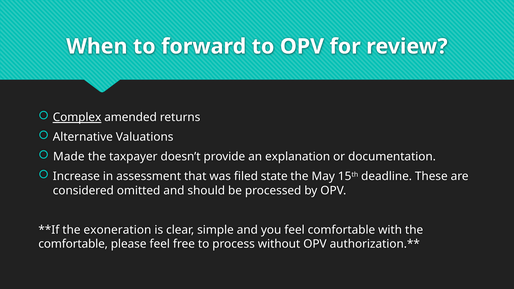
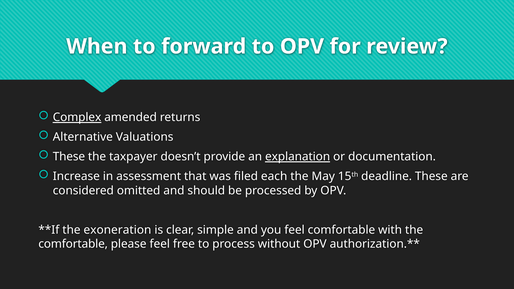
Made at (69, 157): Made -> These
explanation underline: none -> present
state: state -> each
